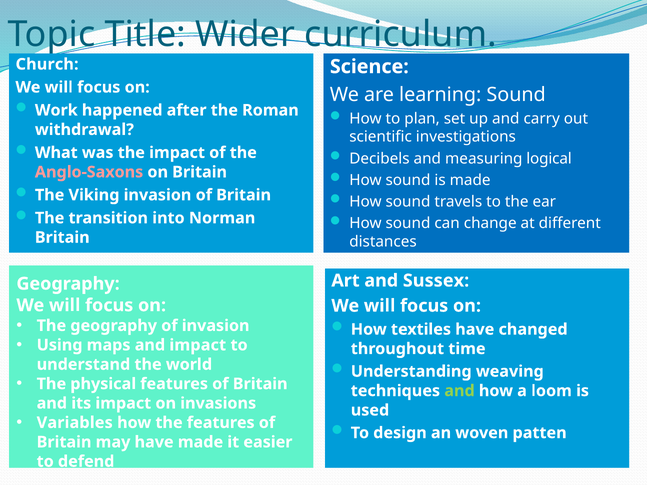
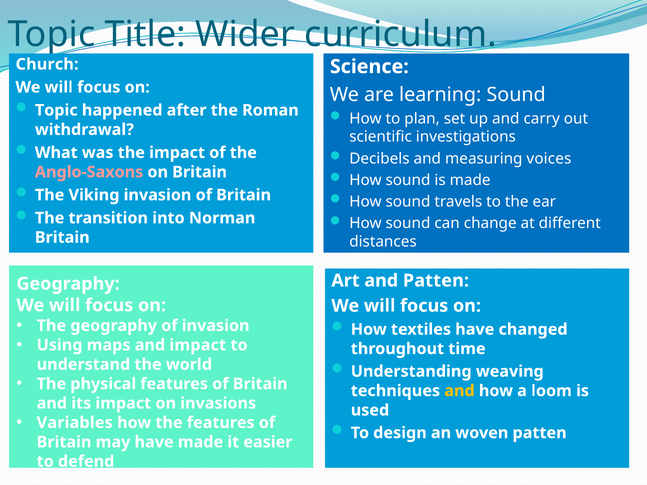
Work at (56, 110): Work -> Topic
logical: logical -> voices
Sussex at (436, 281): Sussex -> Patten
and at (460, 391) colour: light green -> yellow
